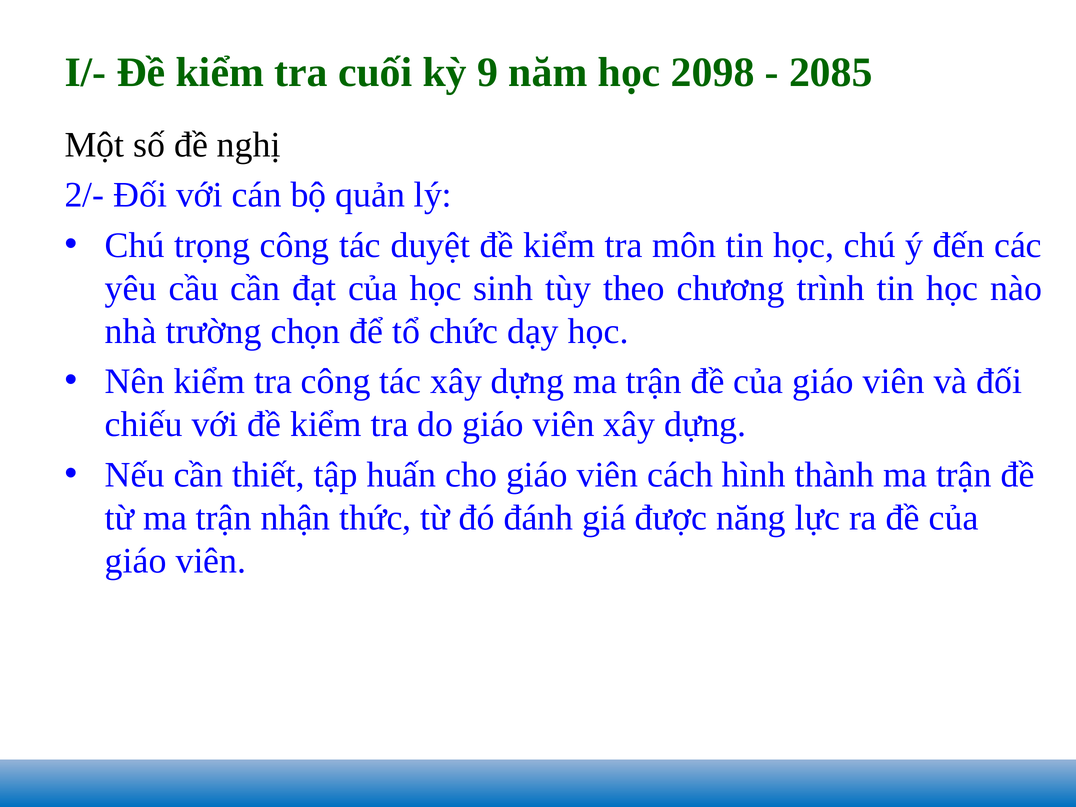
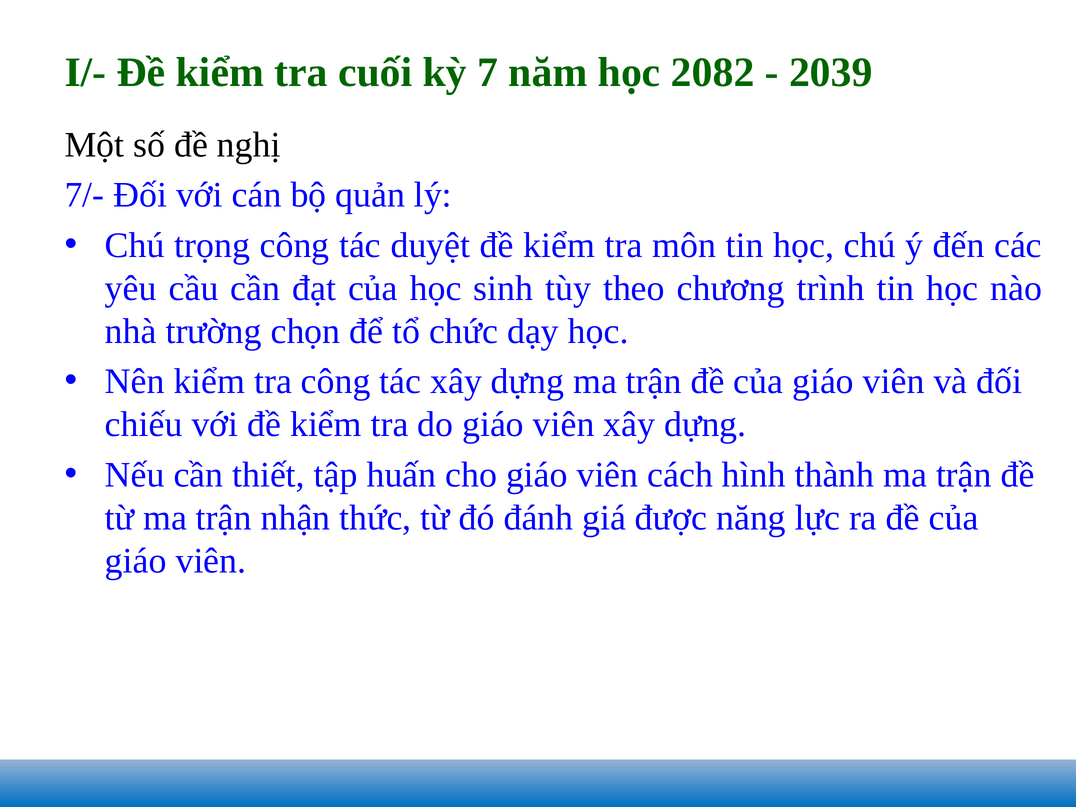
9: 9 -> 7
2098: 2098 -> 2082
2085: 2085 -> 2039
2/-: 2/- -> 7/-
